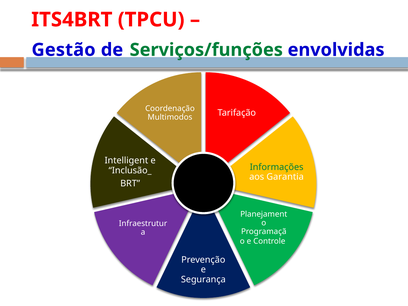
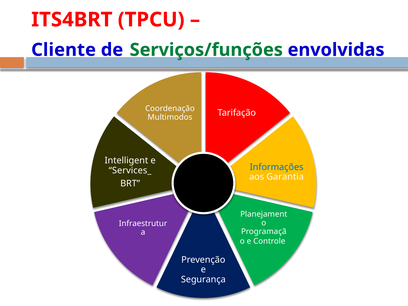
Gestão: Gestão -> Cliente
Informações colour: green -> blue
Inclusão_: Inclusão_ -> Services_
